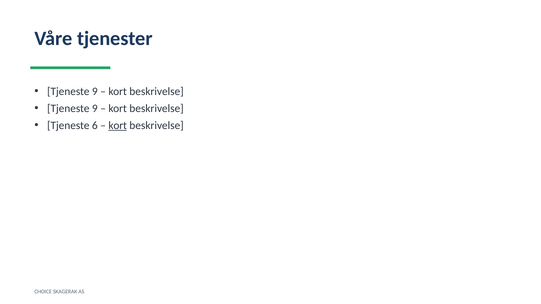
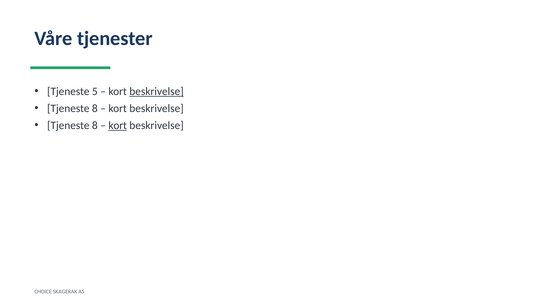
9 at (95, 92): 9 -> 5
beskrivelse at (157, 92) underline: none -> present
9 at (95, 109): 9 -> 8
6 at (95, 125): 6 -> 8
